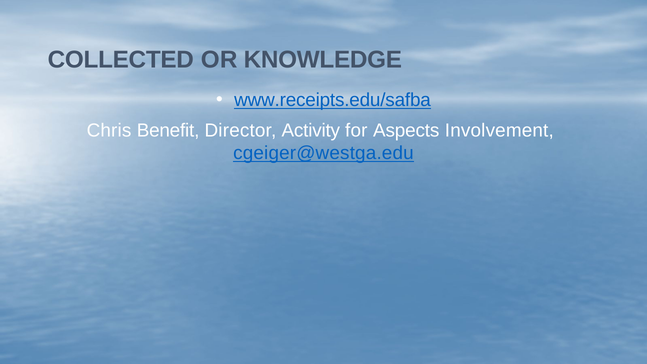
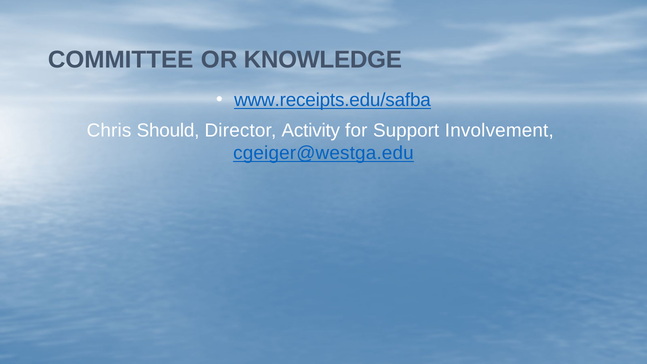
COLLECTED: COLLECTED -> COMMITTEE
Benefit: Benefit -> Should
Aspects: Aspects -> Support
